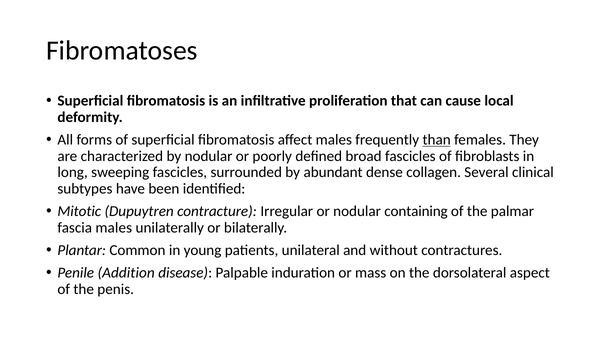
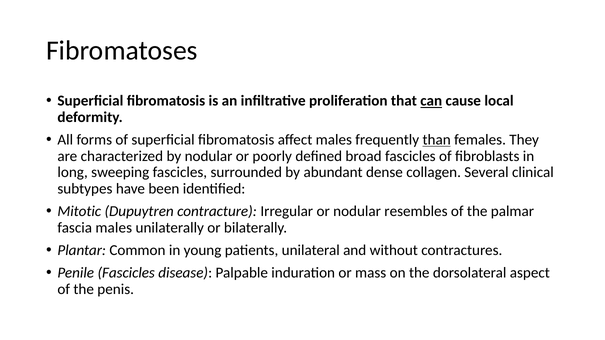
can underline: none -> present
containing: containing -> resembles
Penile Addition: Addition -> Fascicles
